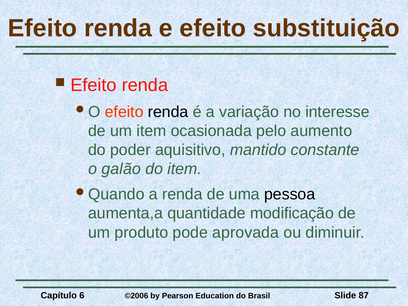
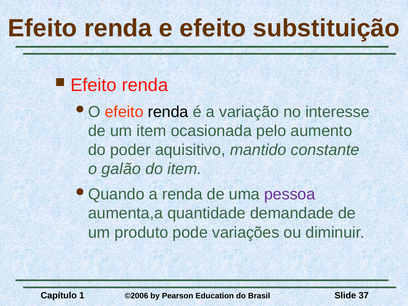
pessoa colour: black -> purple
modificação: modificação -> demandade
aprovada: aprovada -> variações
6: 6 -> 1
87: 87 -> 37
